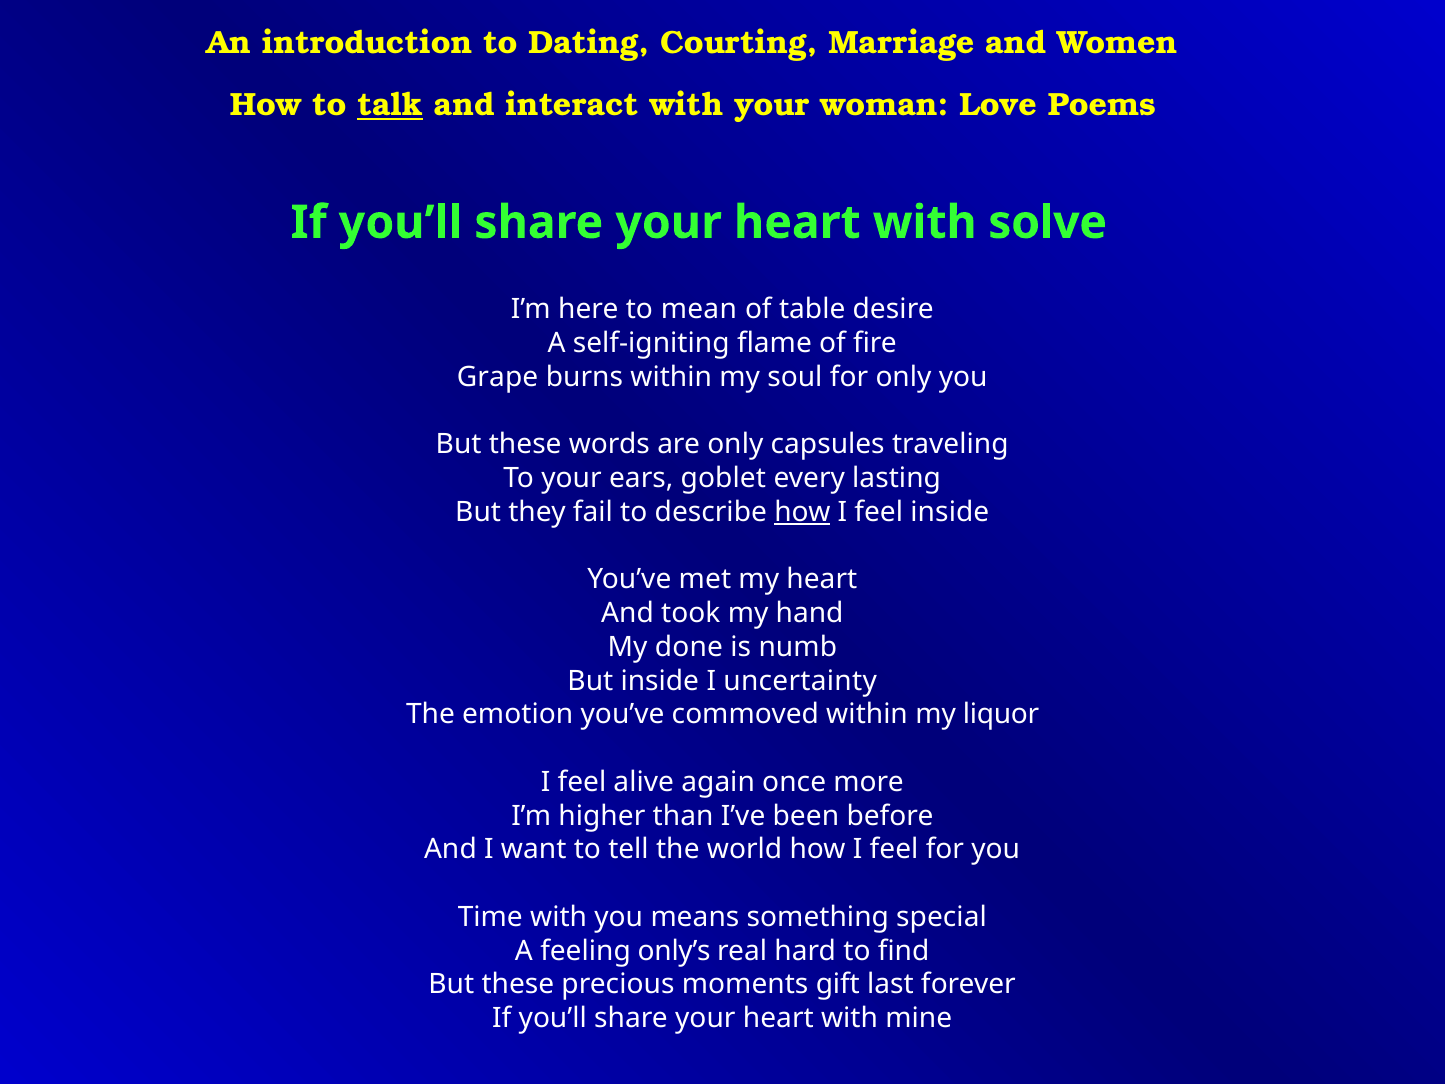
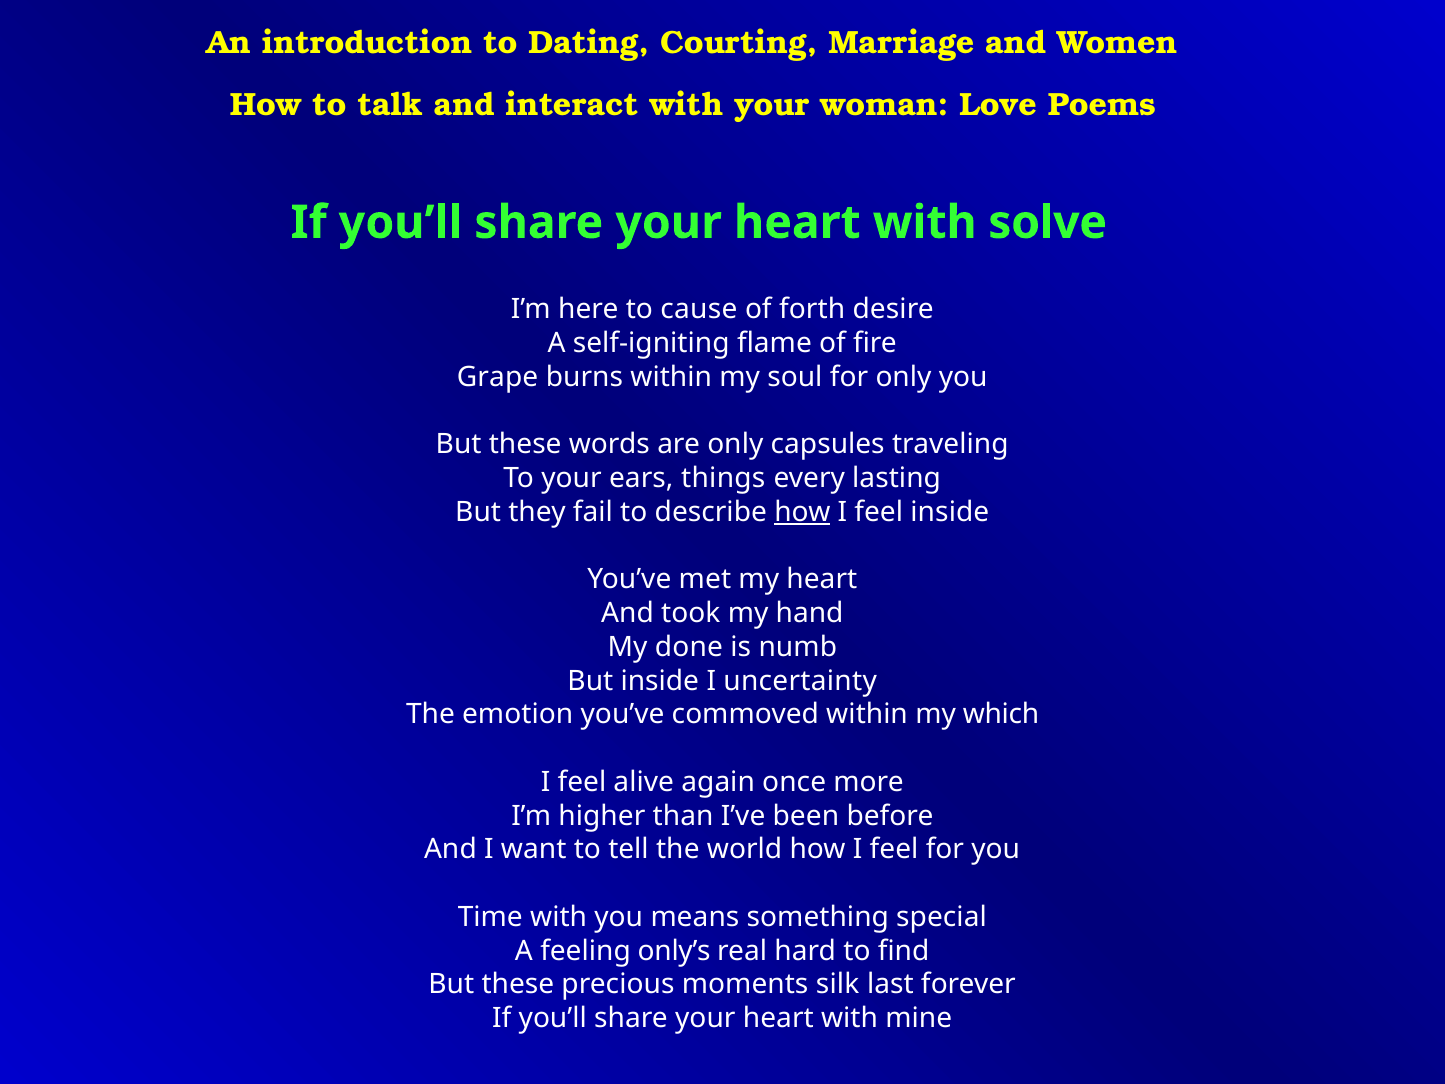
talk underline: present -> none
mean: mean -> cause
table: table -> forth
goblet: goblet -> things
liquor: liquor -> which
gift: gift -> silk
